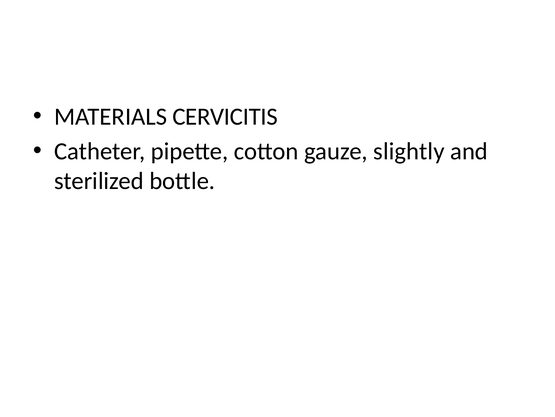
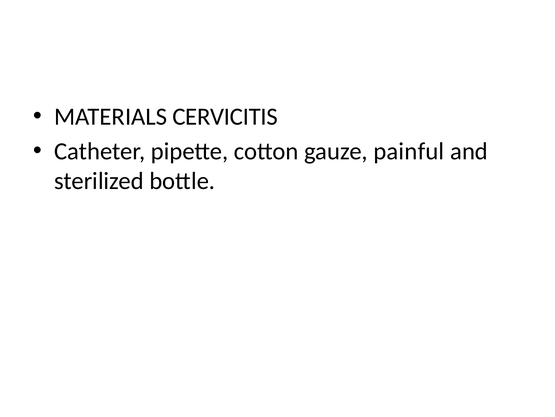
slightly: slightly -> painful
